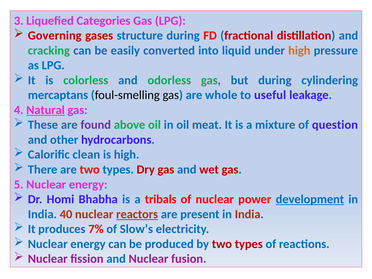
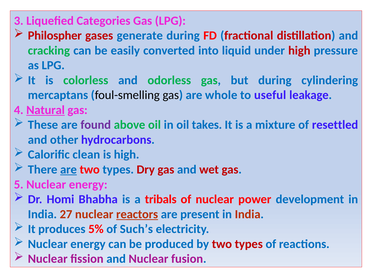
Governing: Governing -> Philospher
structure: structure -> generate
high at (299, 50) colour: orange -> red
meat: meat -> takes
question: question -> resettled
are at (68, 170) underline: none -> present
development underline: present -> none
40: 40 -> 27
7%: 7% -> 5%
Slow’s: Slow’s -> Such’s
